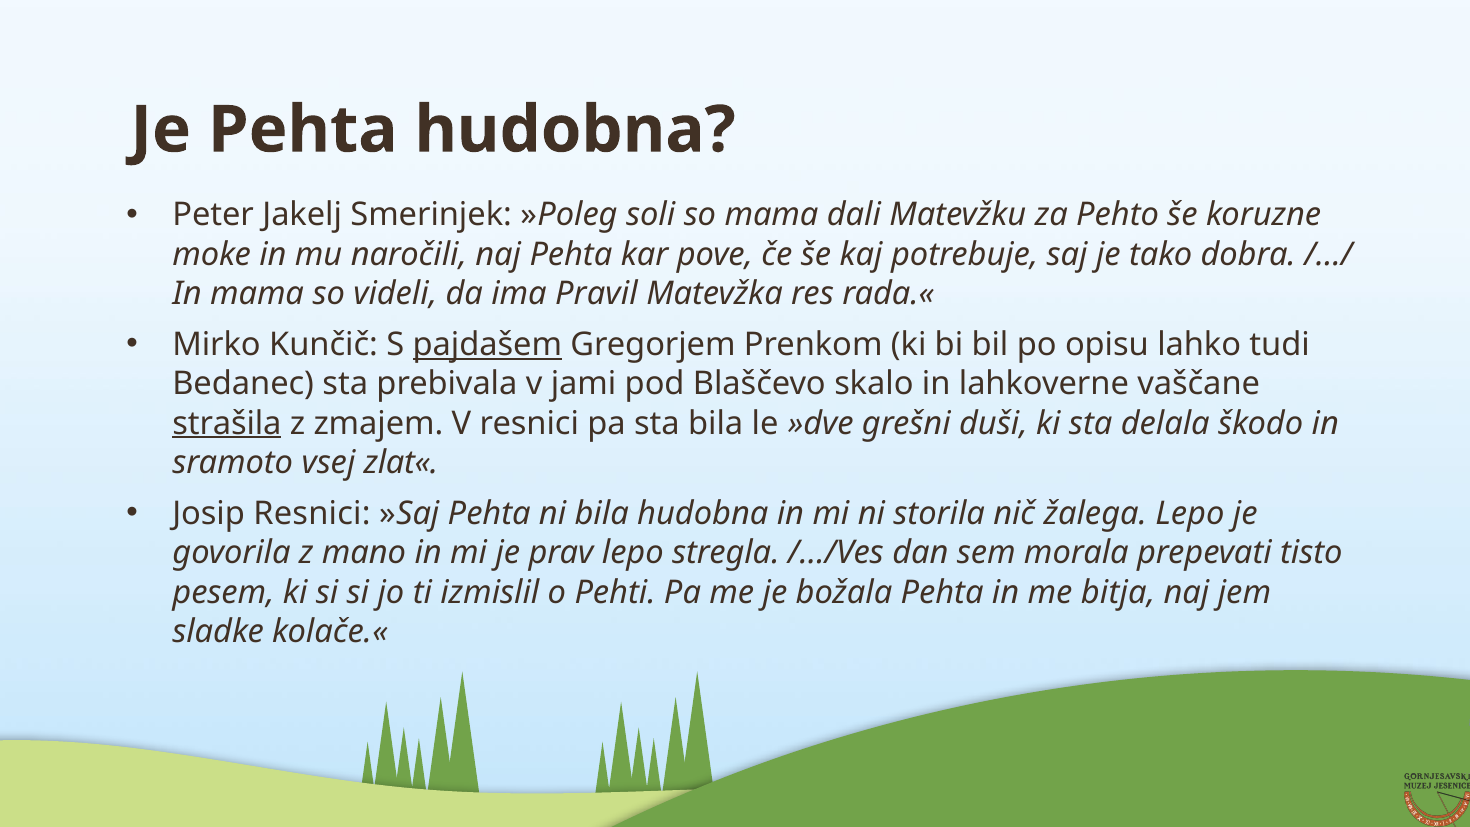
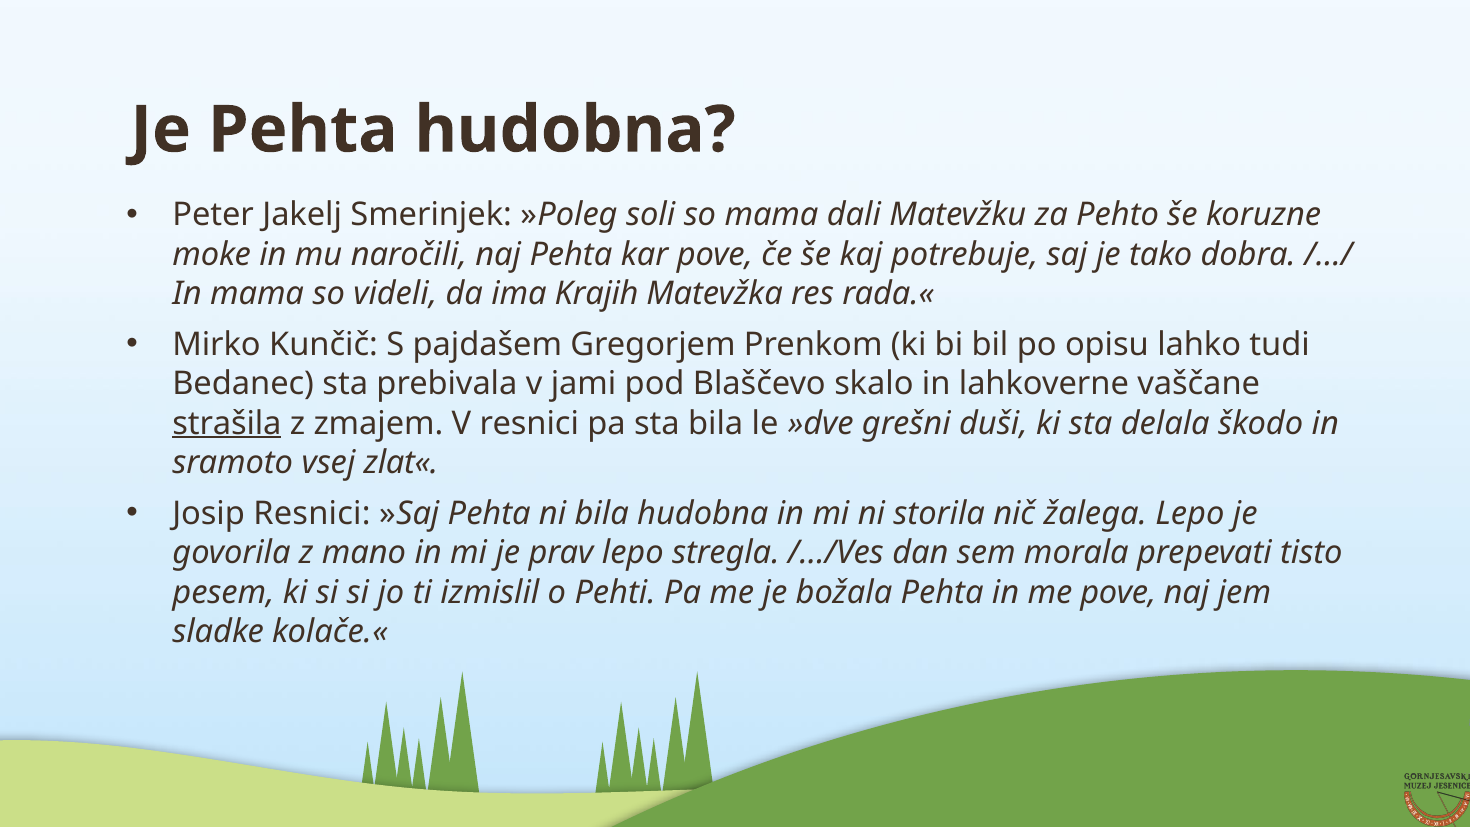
Pravil: Pravil -> Krajih
pajdašem underline: present -> none
me bitja: bitja -> pove
